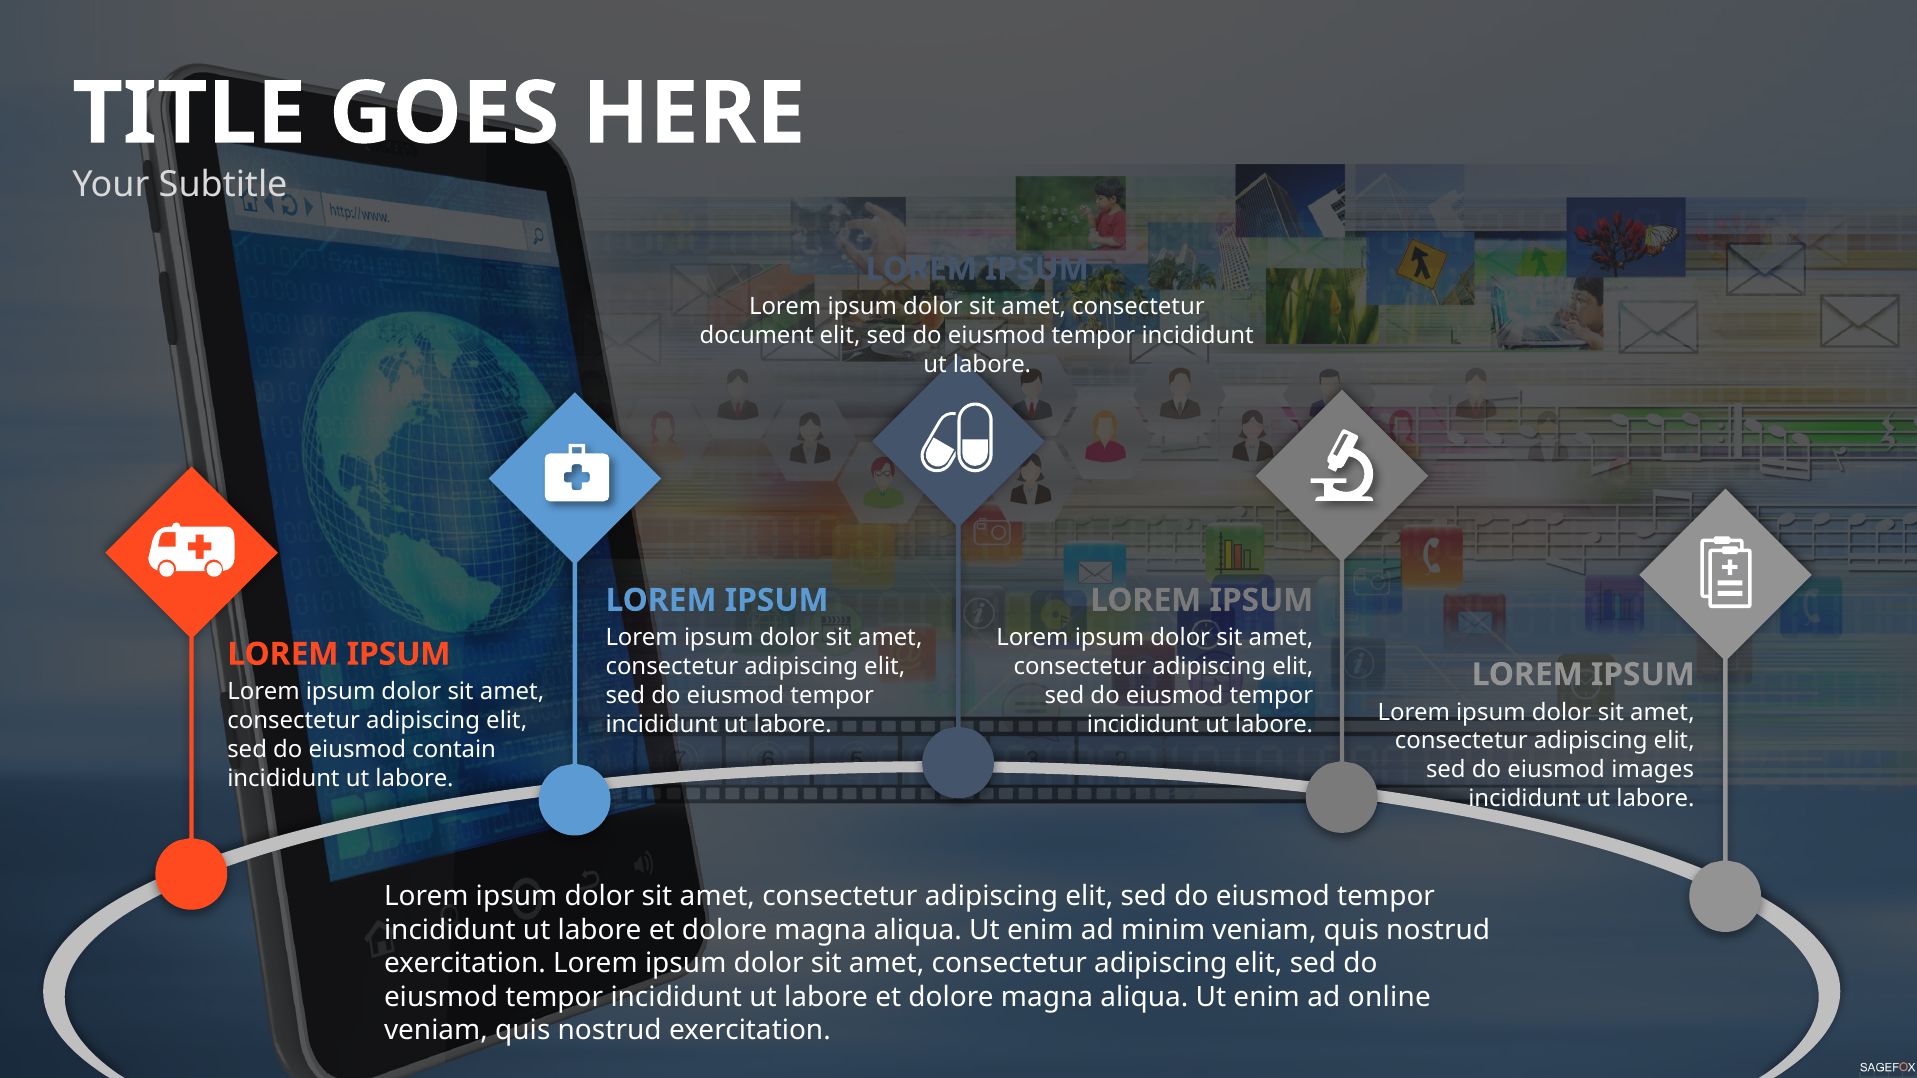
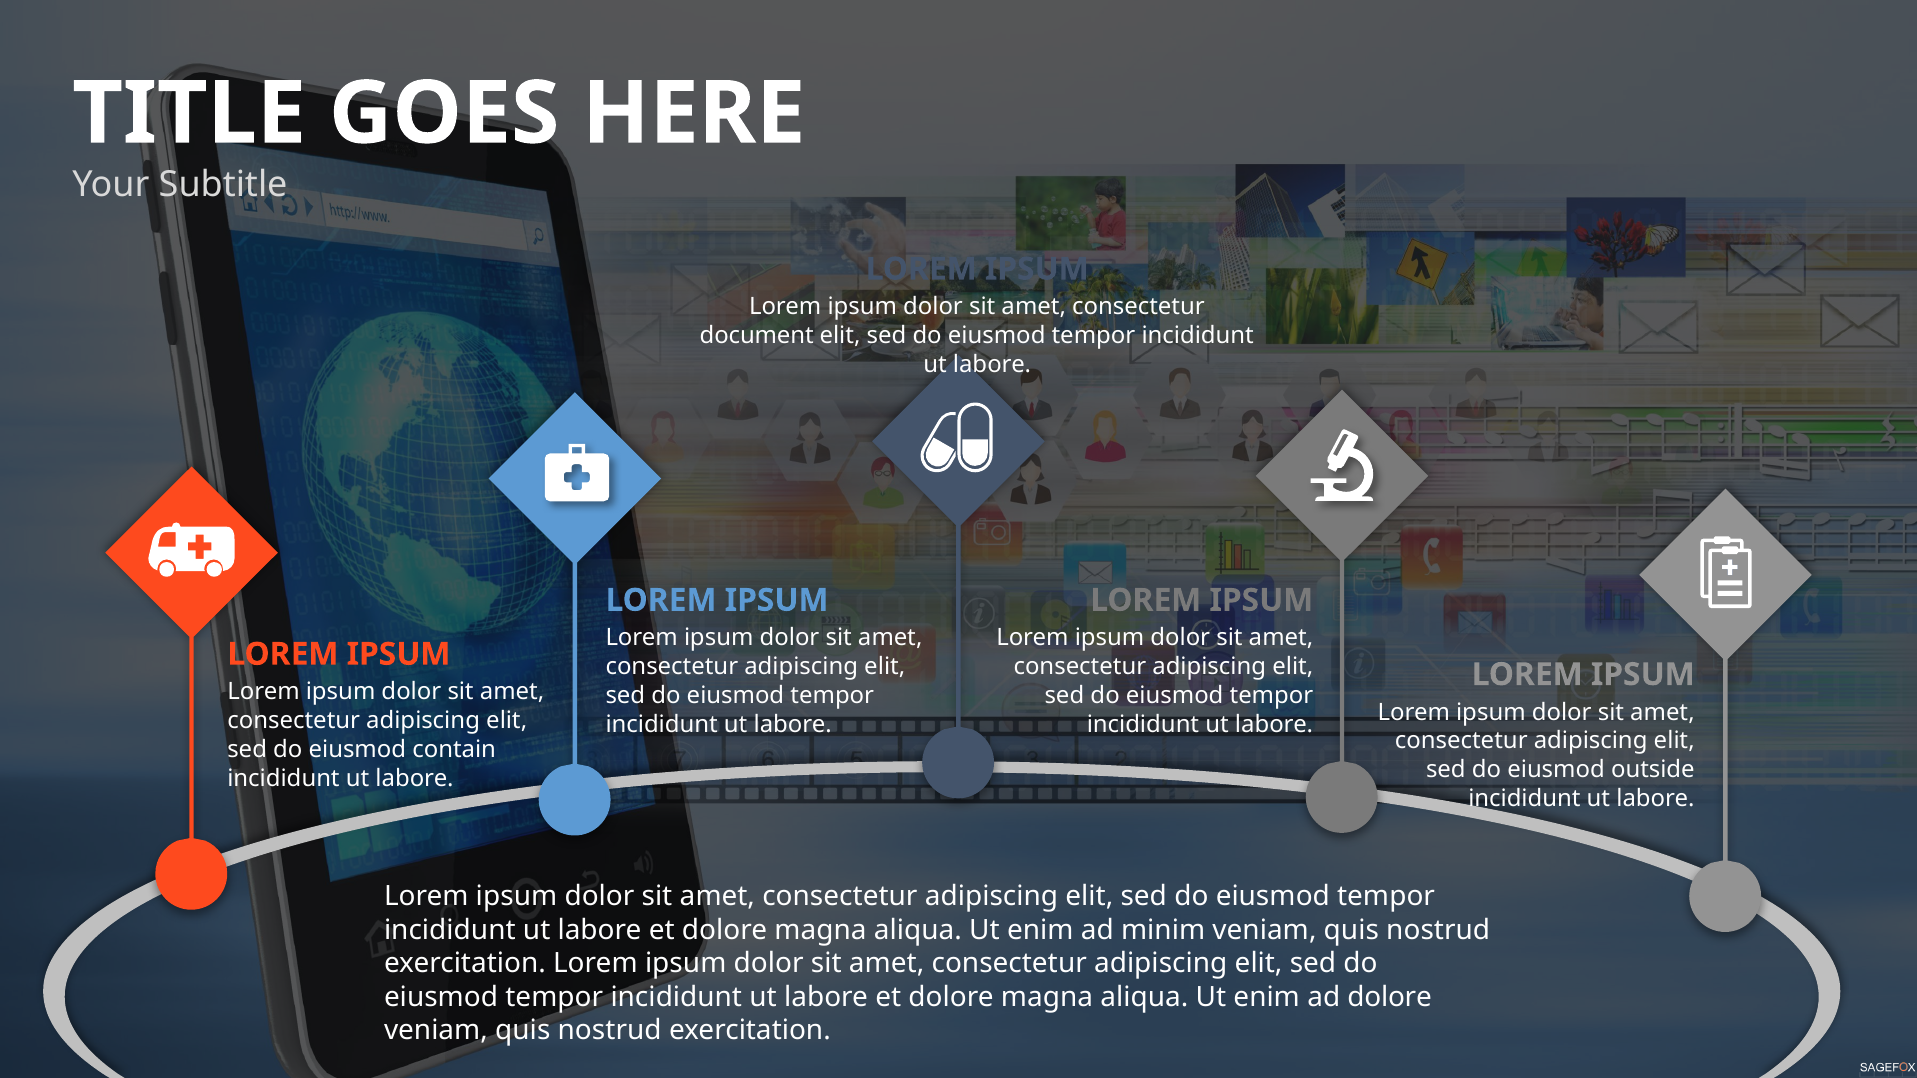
images: images -> outside
ad online: online -> dolore
